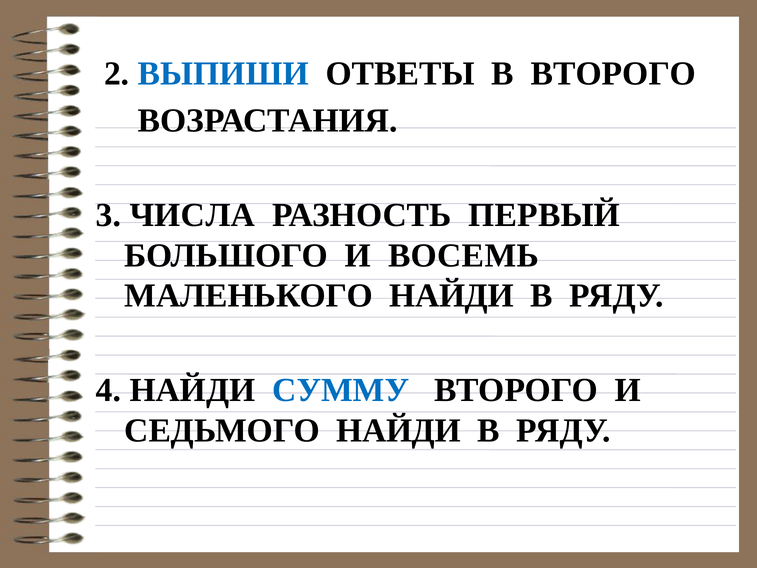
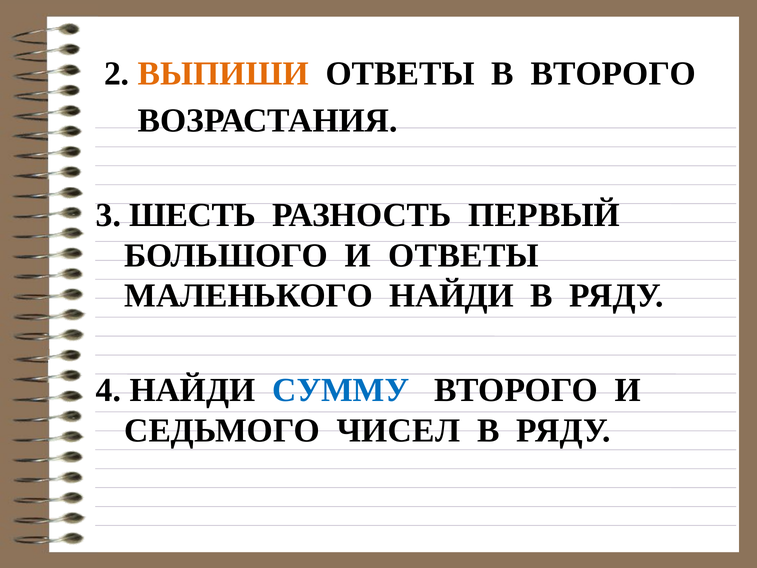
ВЫПИШИ colour: blue -> orange
ЧИСЛА: ЧИСЛА -> ШЕСТЬ
И ВОСЕМЬ: ВОСЕМЬ -> ОТВЕТЫ
СЕДЬМОГО НАЙДИ: НАЙДИ -> ЧИСЕЛ
